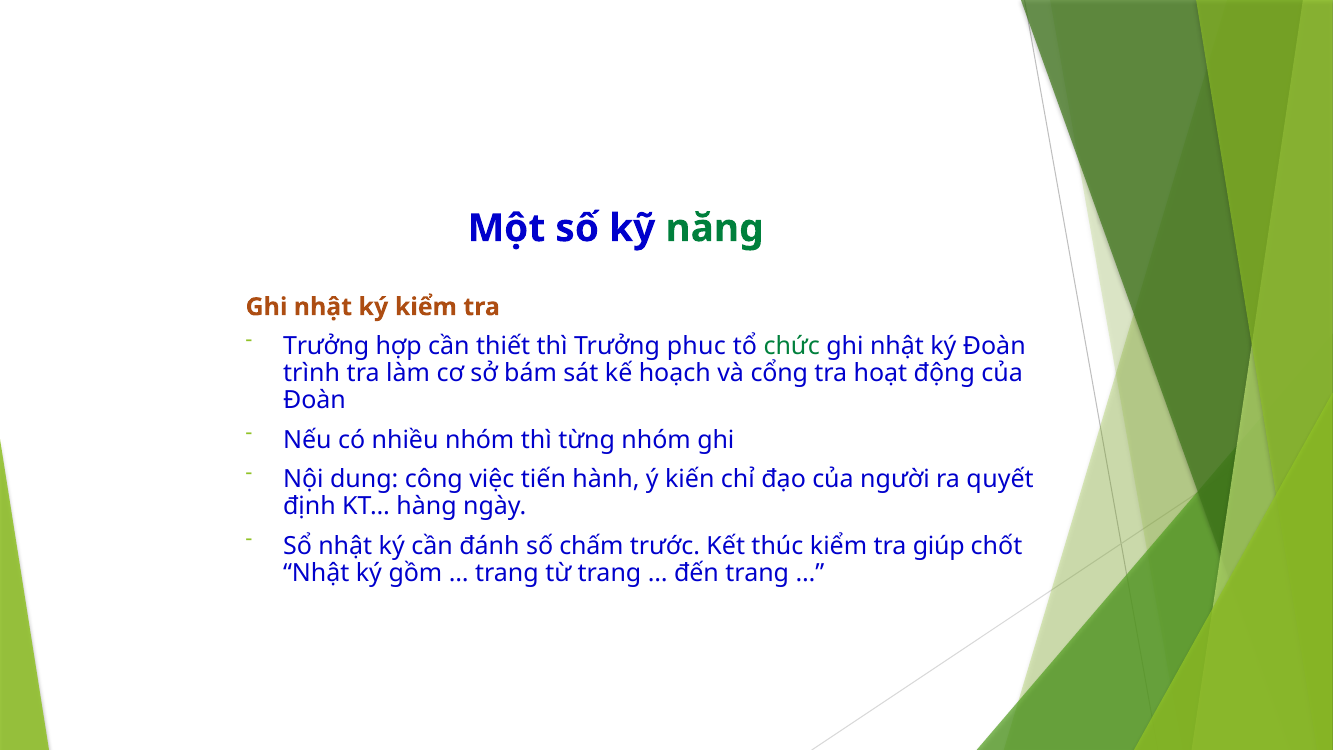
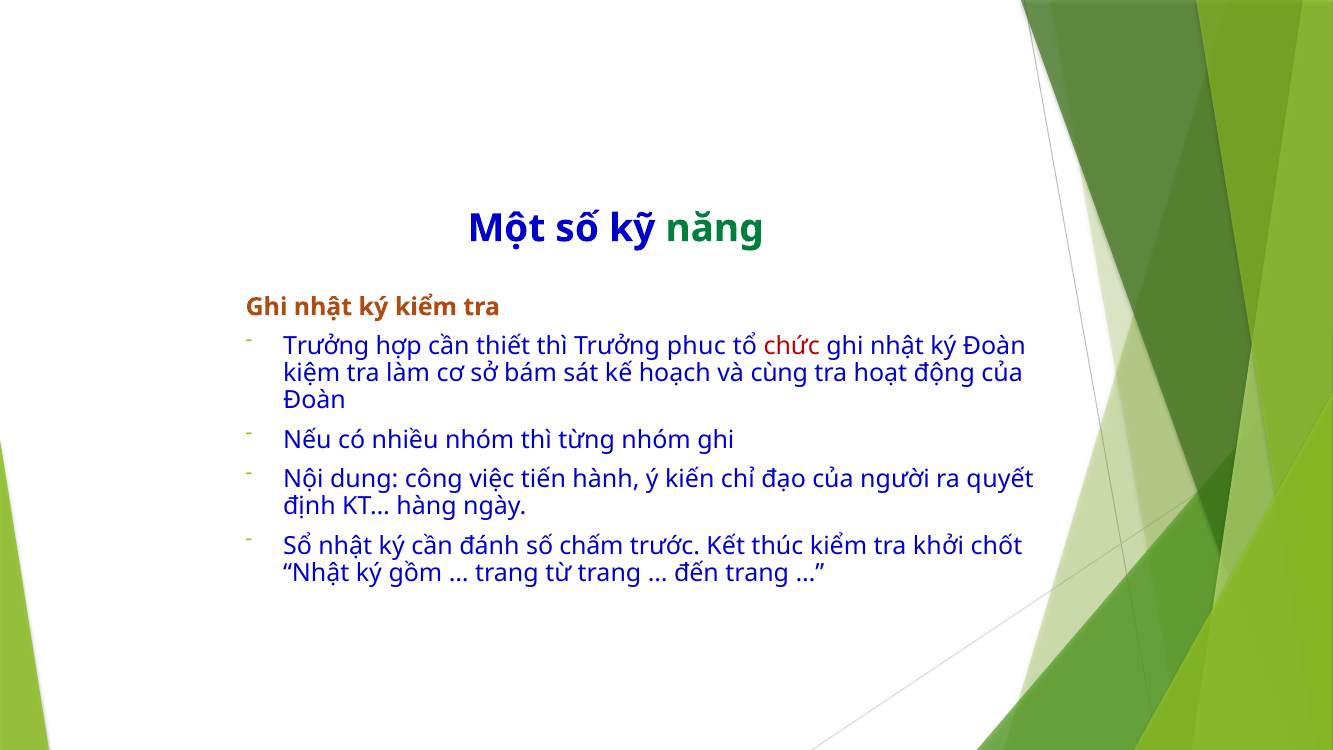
chức colour: green -> red
trình: trình -> kiệm
cổng: cổng -> cùng
giúp: giúp -> khởi
